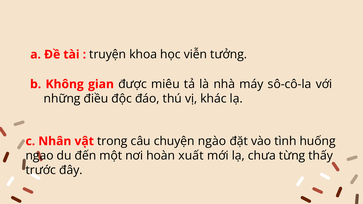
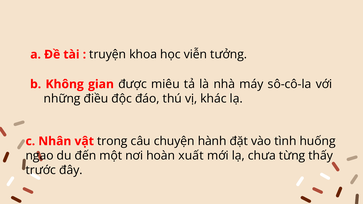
ngào: ngào -> hành
